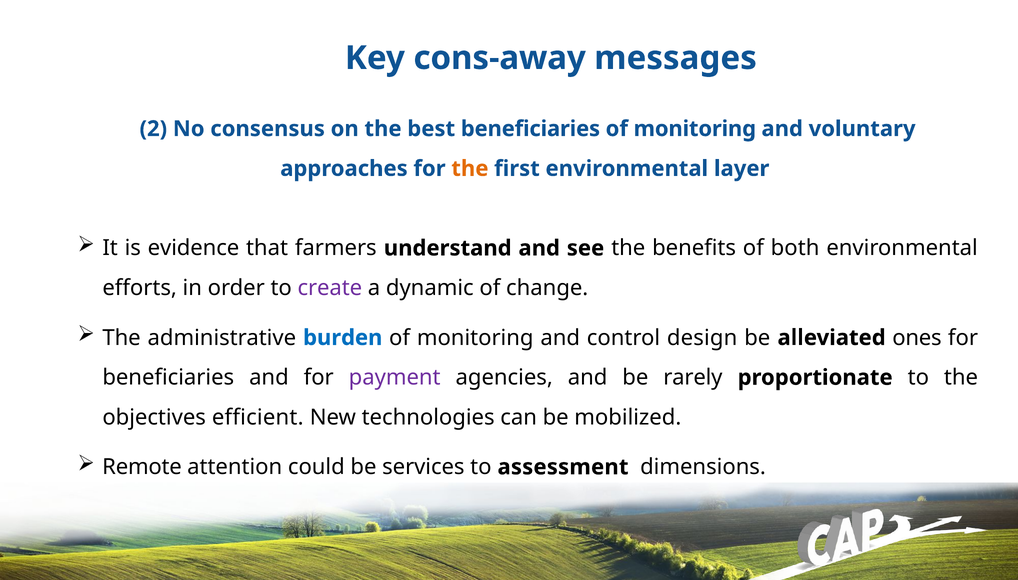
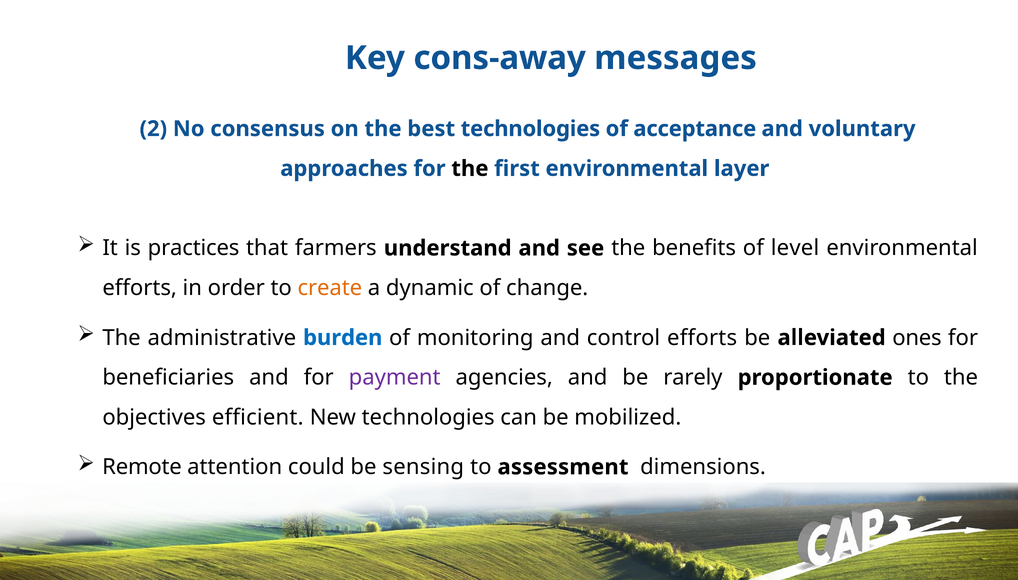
best beneficiaries: beneficiaries -> technologies
monitoring at (695, 129): monitoring -> acceptance
the at (470, 168) colour: orange -> black
evidence: evidence -> practices
both: both -> level
create colour: purple -> orange
control design: design -> efforts
services: services -> sensing
